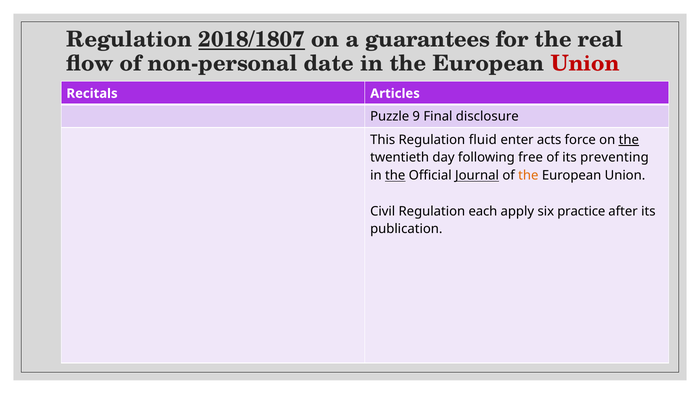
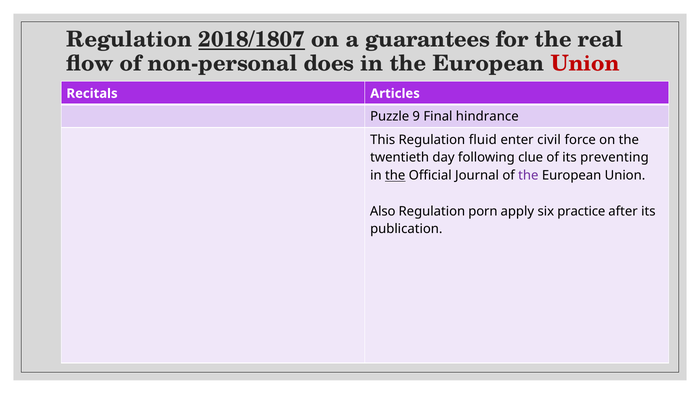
date: date -> does
disclosure: disclosure -> hindrance
acts: acts -> civil
the at (629, 140) underline: present -> none
free: free -> clue
Journal underline: present -> none
the at (528, 175) colour: orange -> purple
Civil: Civil -> Also
each: each -> porn
